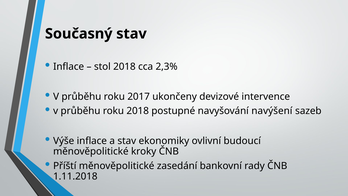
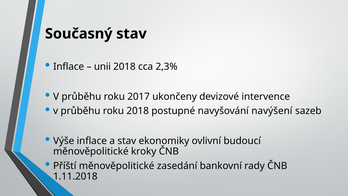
stol: stol -> unii
